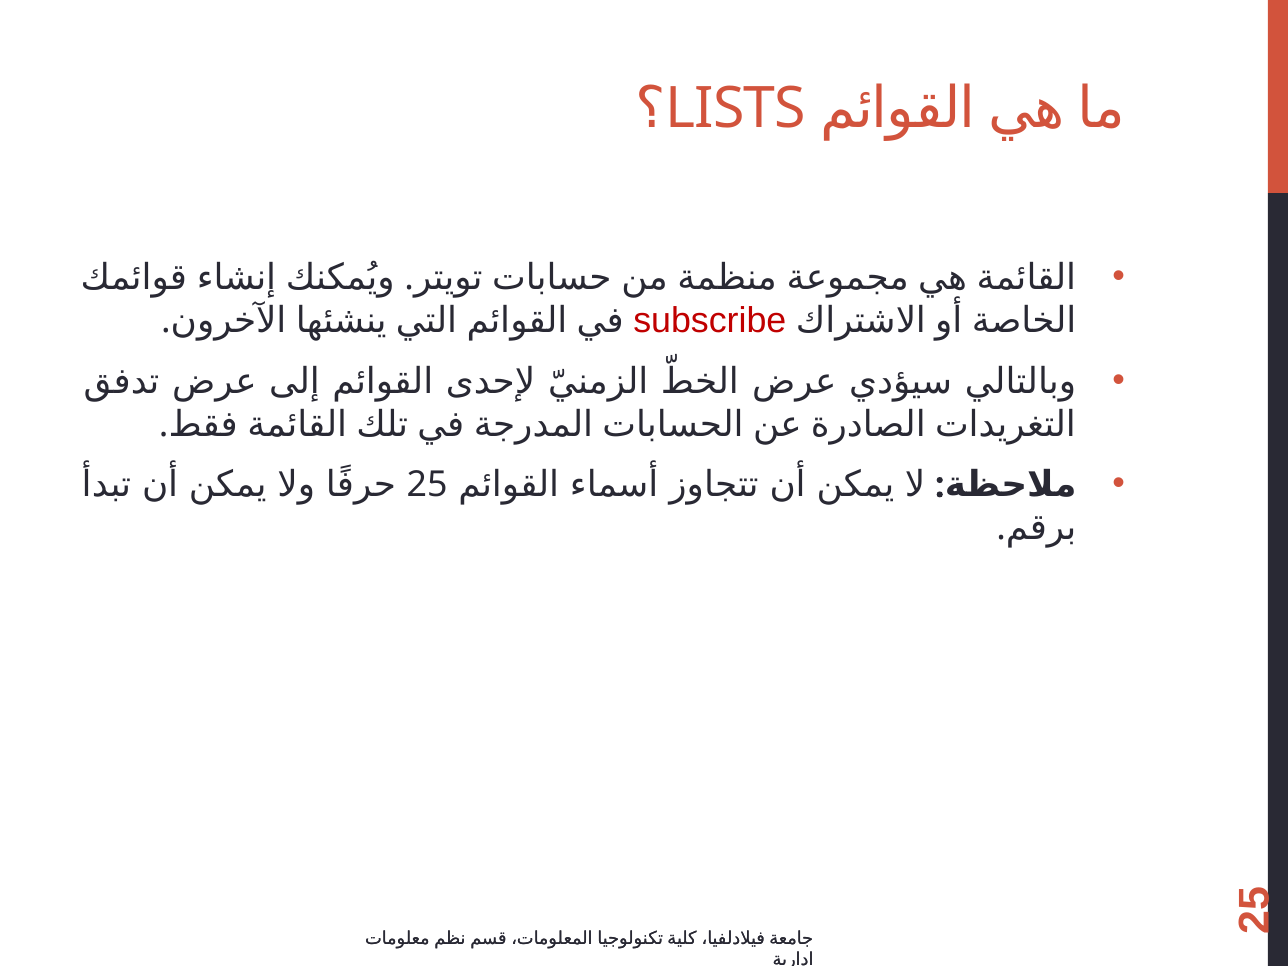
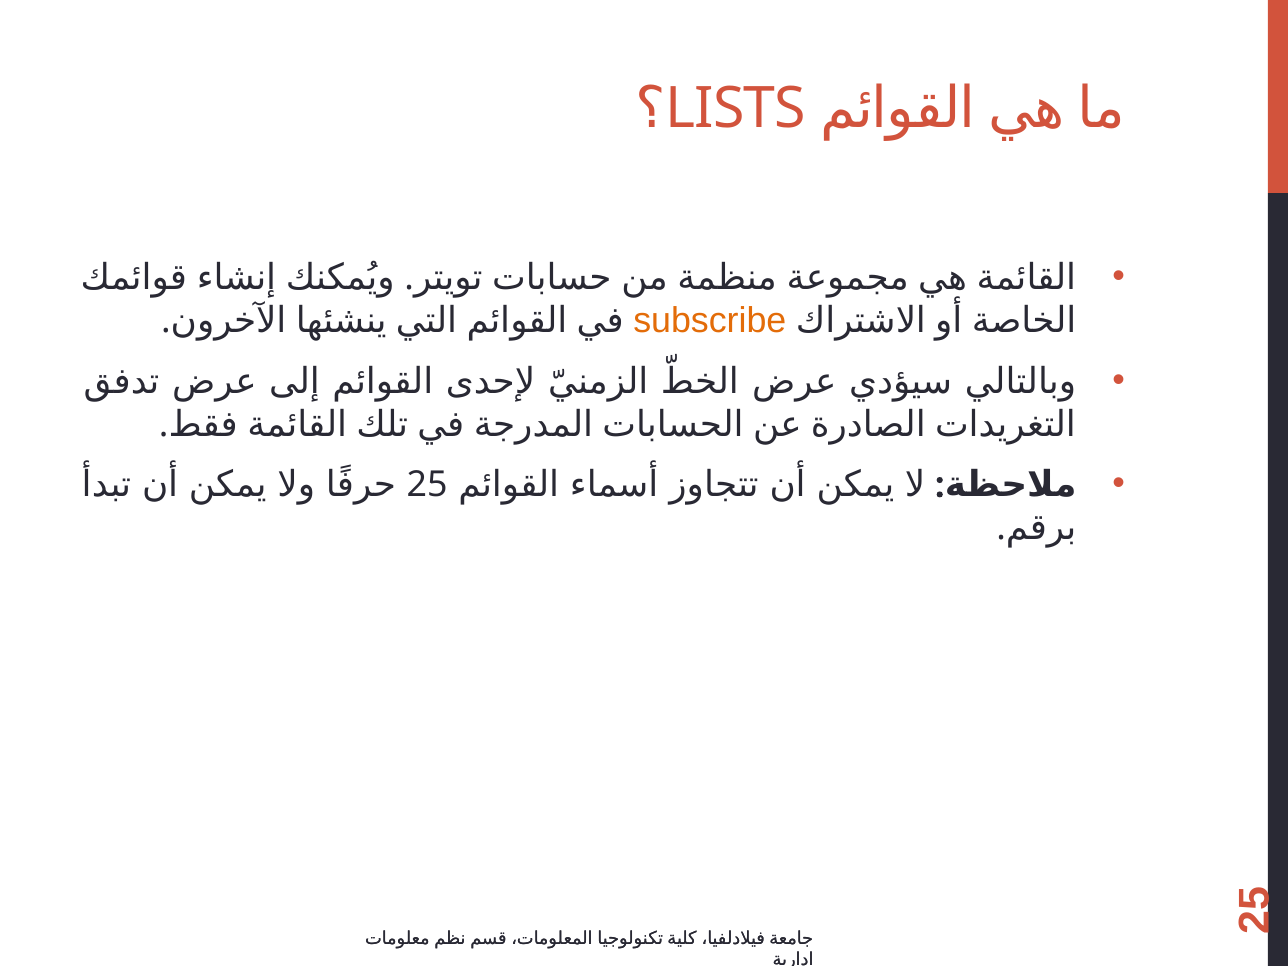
subscribe colour: red -> orange
